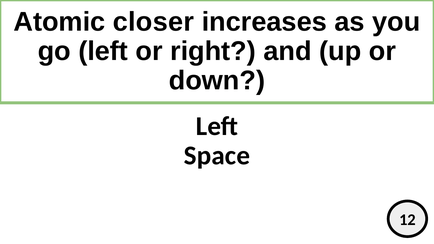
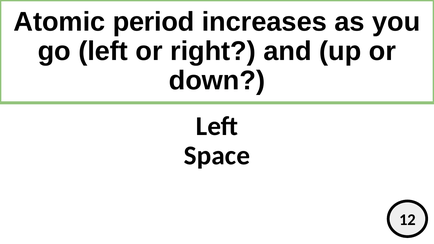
closer: closer -> period
